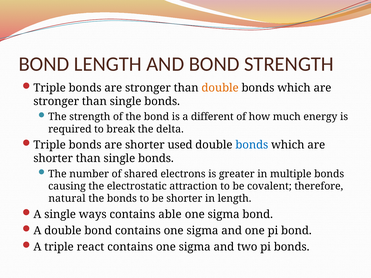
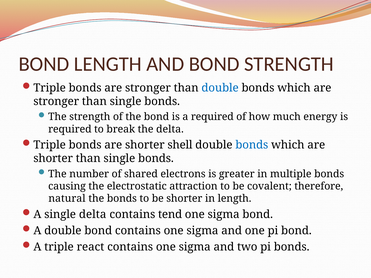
double at (220, 88) colour: orange -> blue
a different: different -> required
used: used -> shell
single ways: ways -> delta
able: able -> tend
